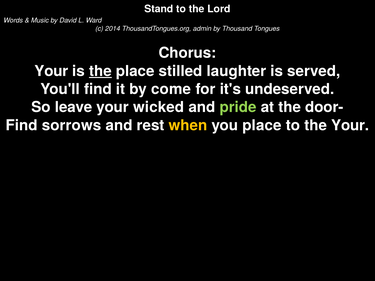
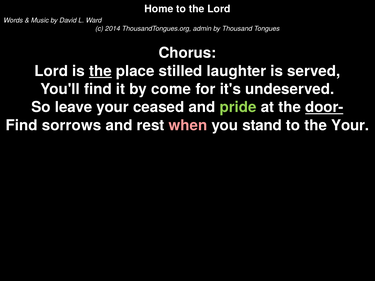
Stand: Stand -> Home
Your at (51, 71): Your -> Lord
wicked: wicked -> ceased
door- underline: none -> present
when colour: yellow -> pink
you place: place -> stand
